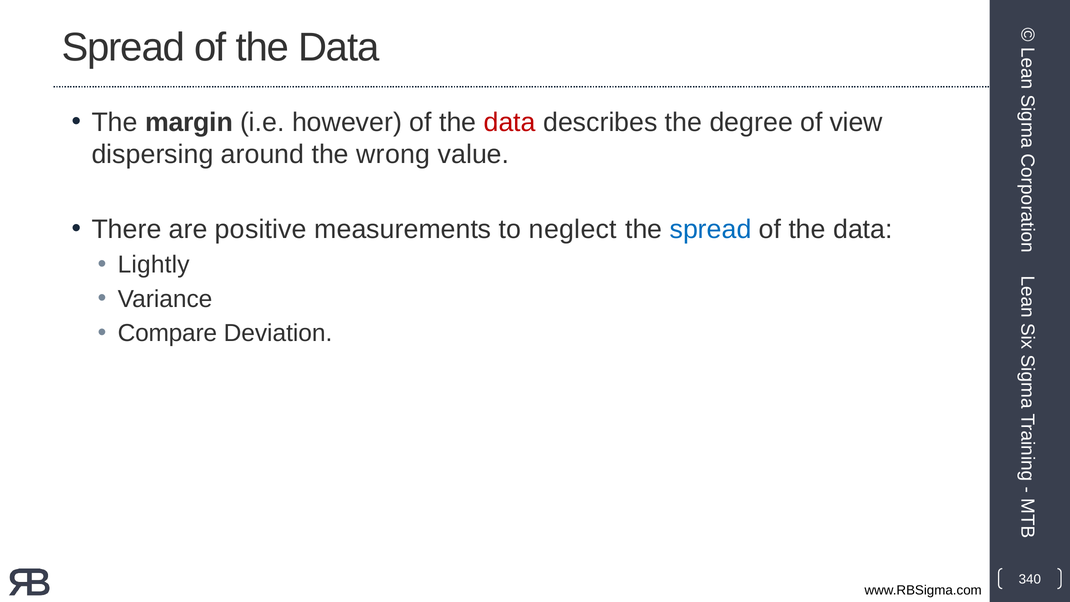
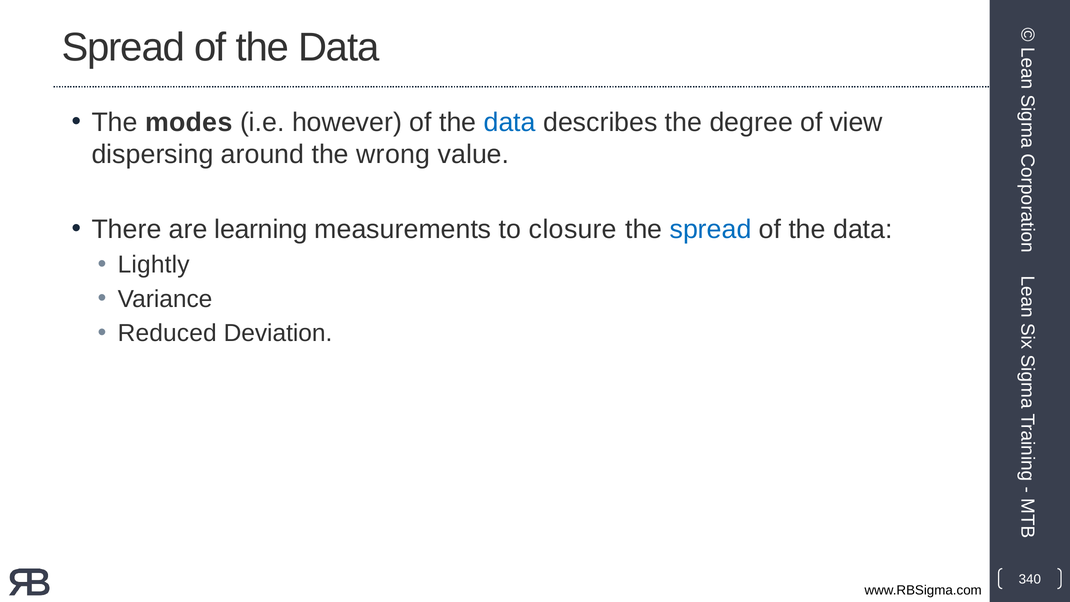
margin: margin -> modes
data at (510, 122) colour: red -> blue
positive: positive -> learning
neglect: neglect -> closure
Compare: Compare -> Reduced
